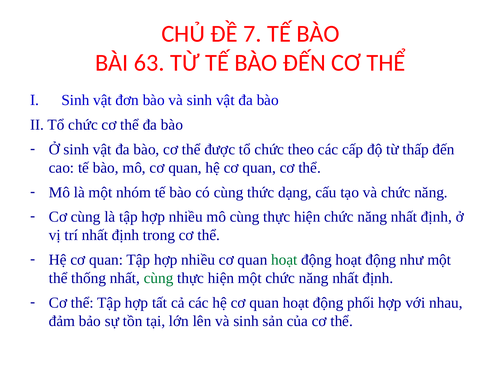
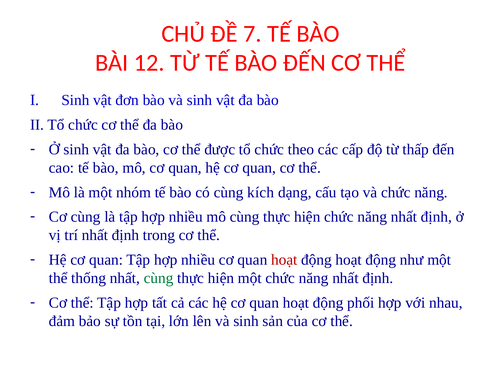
63: 63 -> 12
thức: thức -> kích
hoạt at (284, 260) colour: green -> red
